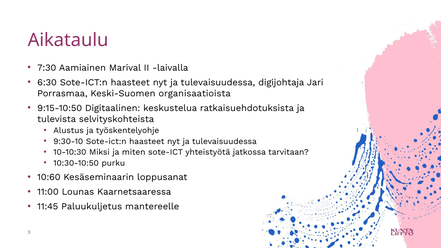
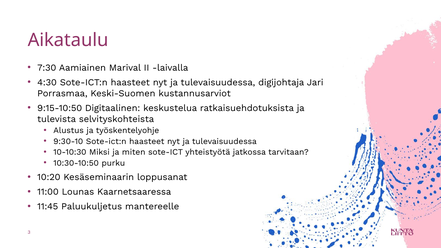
6:30: 6:30 -> 4:30
organisaatioista: organisaatioista -> kustannusarviot
10:60: 10:60 -> 10:20
